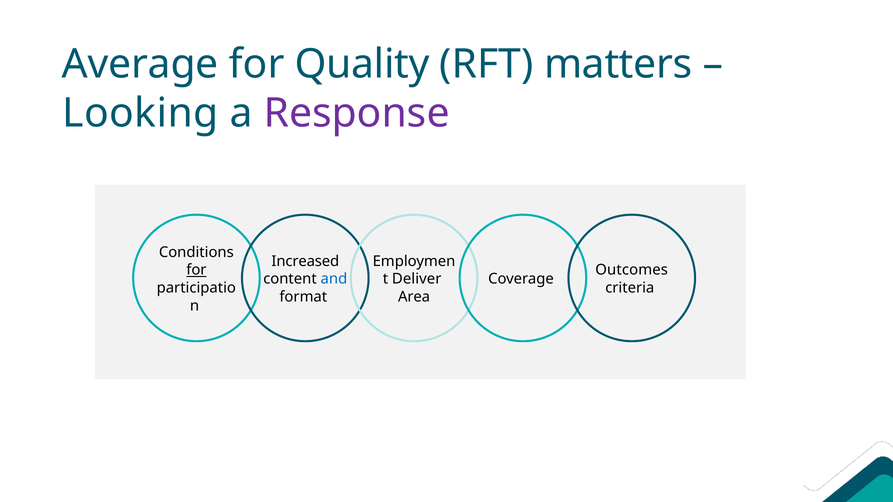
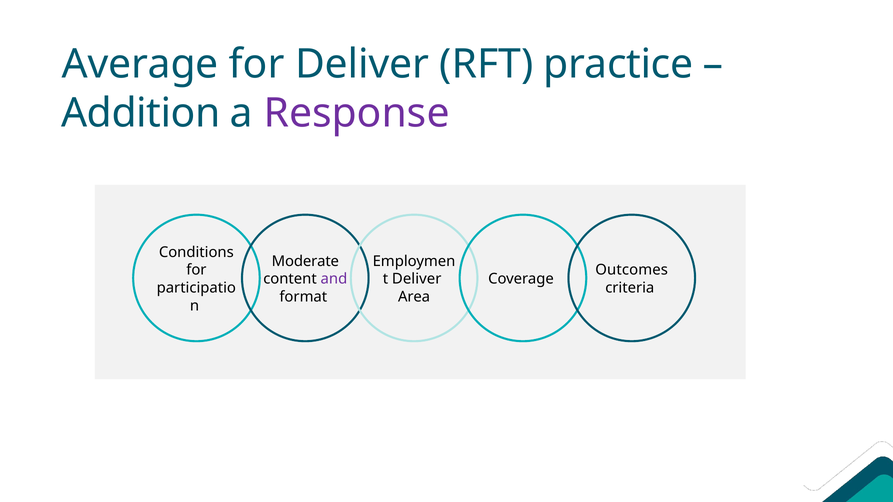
for Quality: Quality -> Deliver
matters: matters -> practice
Looking: Looking -> Addition
Increased: Increased -> Moderate
for at (196, 270) underline: present -> none
and colour: blue -> purple
